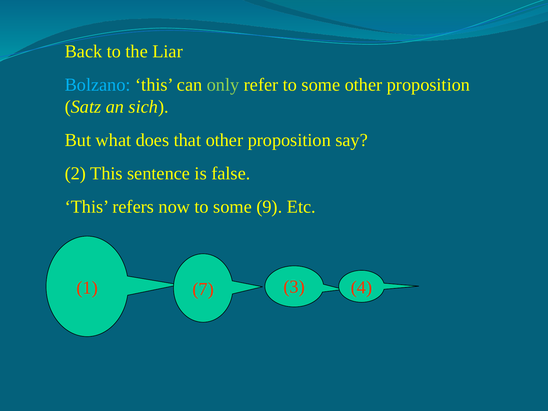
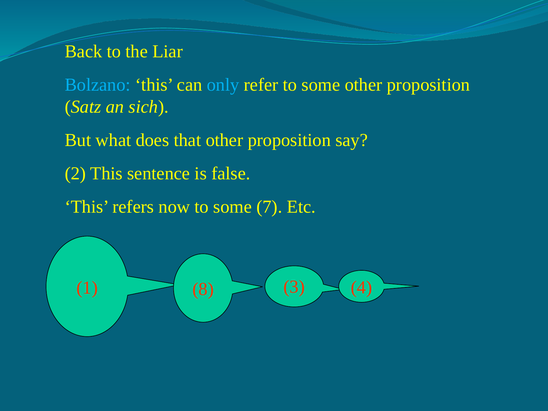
only colour: light green -> light blue
9: 9 -> 7
7: 7 -> 8
